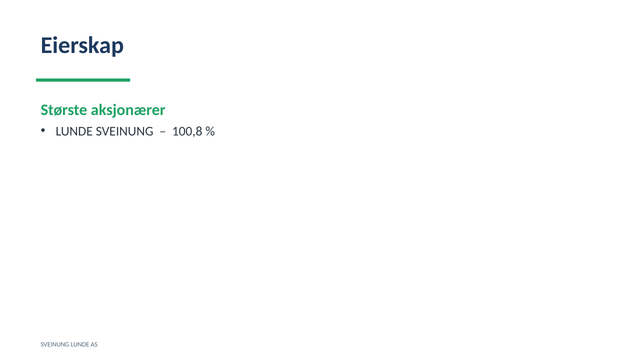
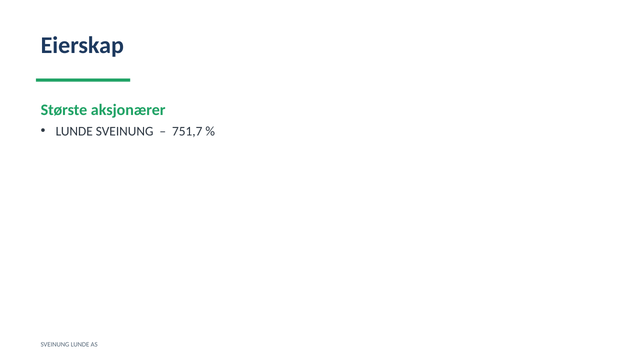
100,8: 100,8 -> 751,7
